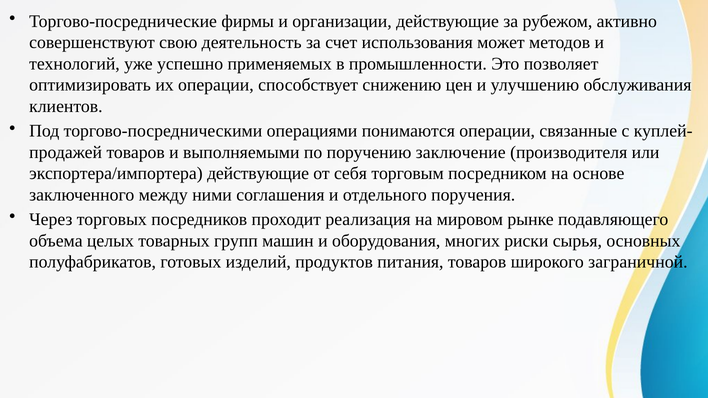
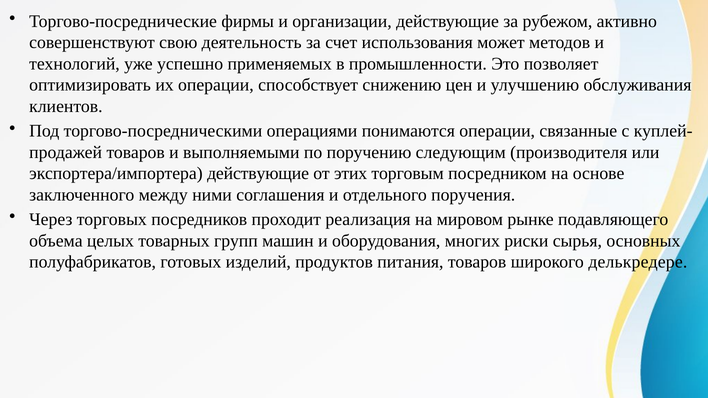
заключение: заключение -> следующим
себя: себя -> этих
заграничной: заграничной -> делькредере
